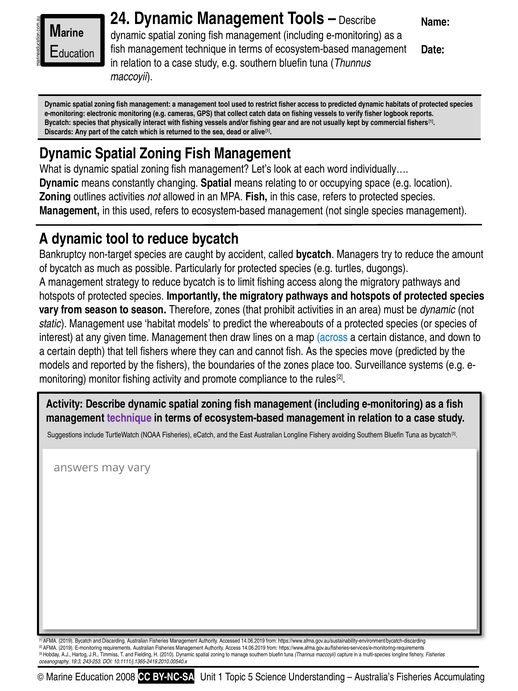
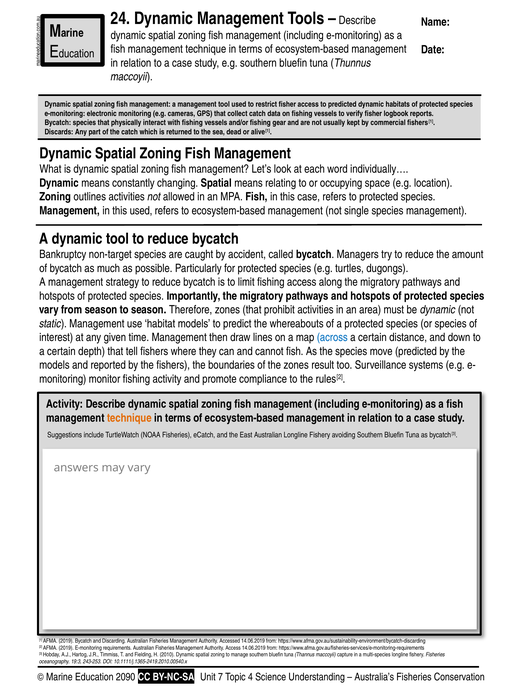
place: place -> result
technique at (129, 418) colour: purple -> orange
2008: 2008 -> 2090
Unit 1: 1 -> 7
5: 5 -> 4
Accumulating: Accumulating -> Conservation
